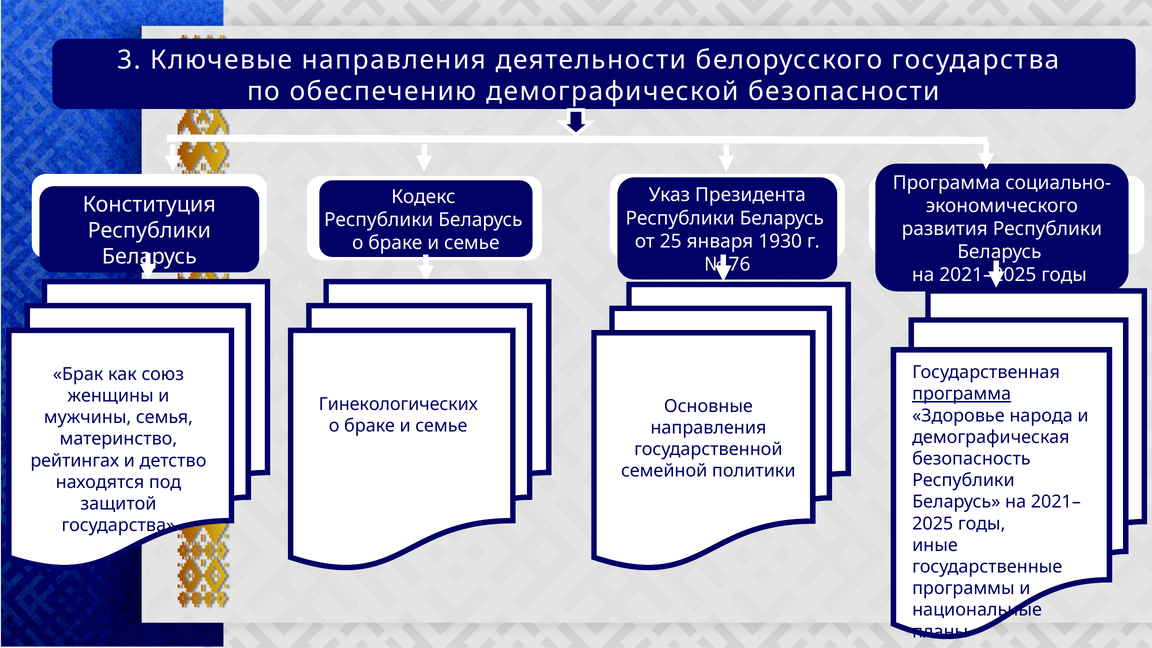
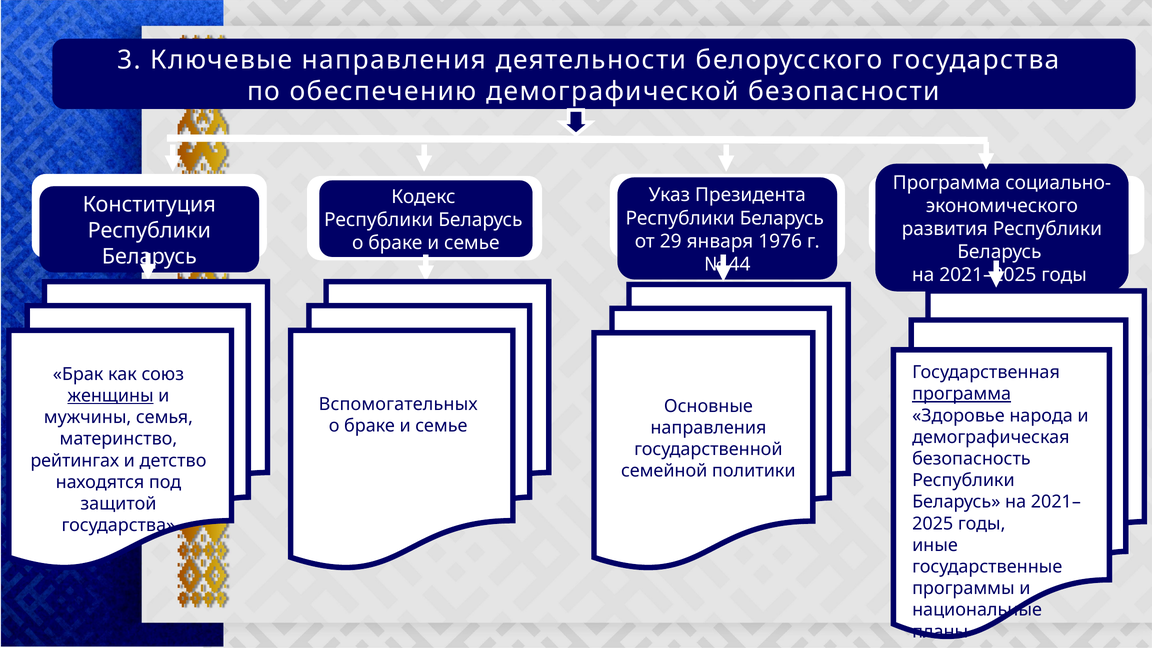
25: 25 -> 29
1930: 1930 -> 1976
76: 76 -> 44
женщины underline: none -> present
Гинекологических: Гинекологических -> Вспомогательных
